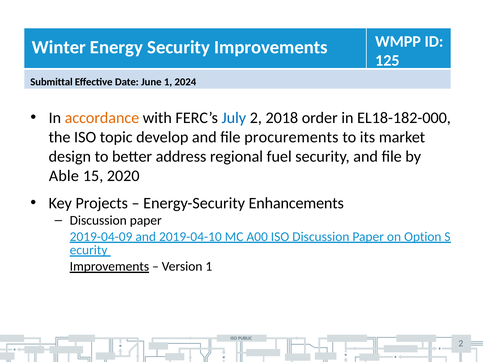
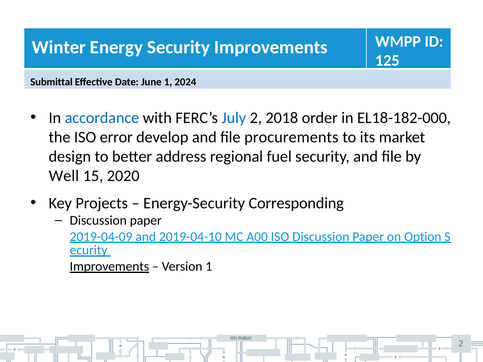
accordance colour: orange -> blue
topic: topic -> error
Able: Able -> Well
Enhancements: Enhancements -> Corresponding
